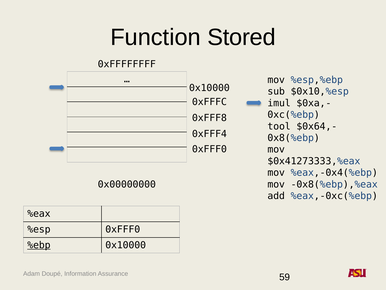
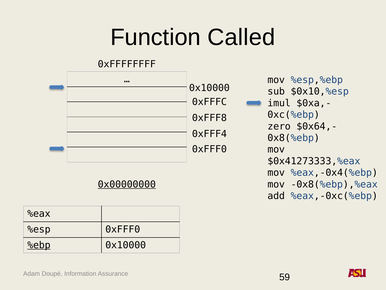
Stored: Stored -> Called
tool: tool -> zero
0x00000000 underline: none -> present
